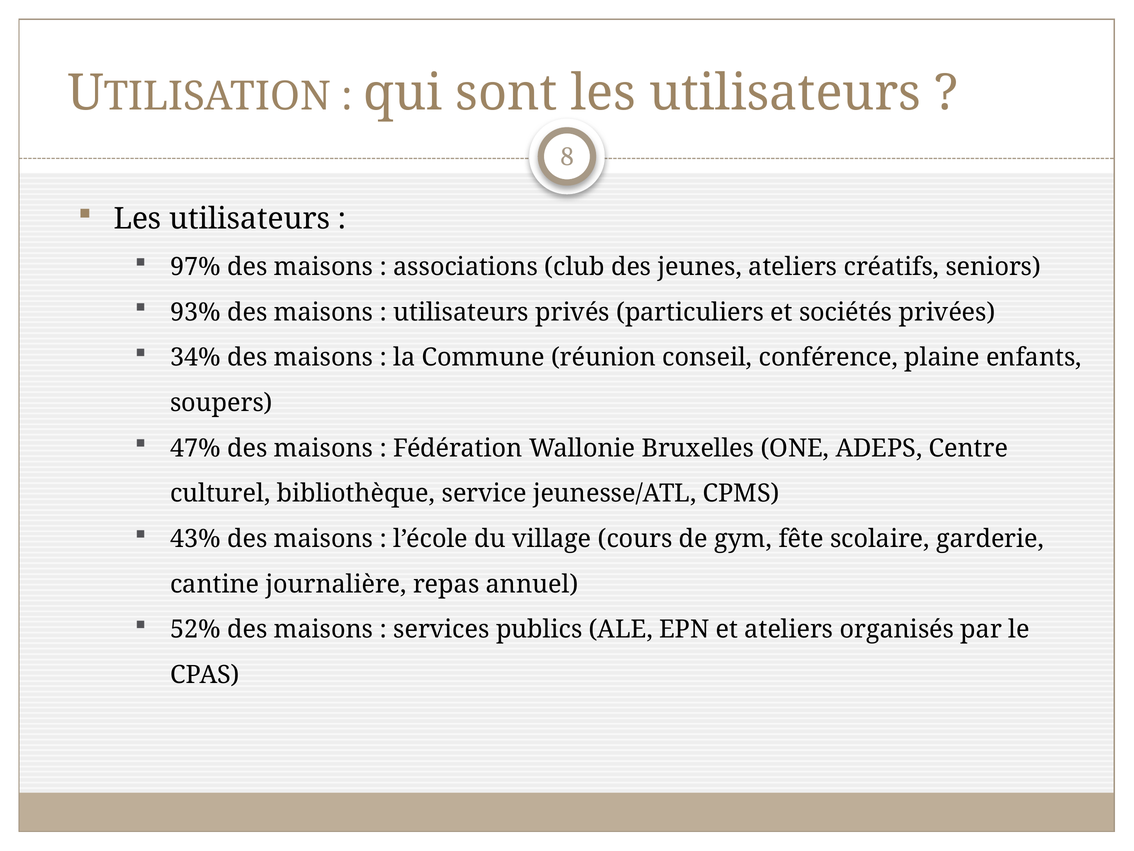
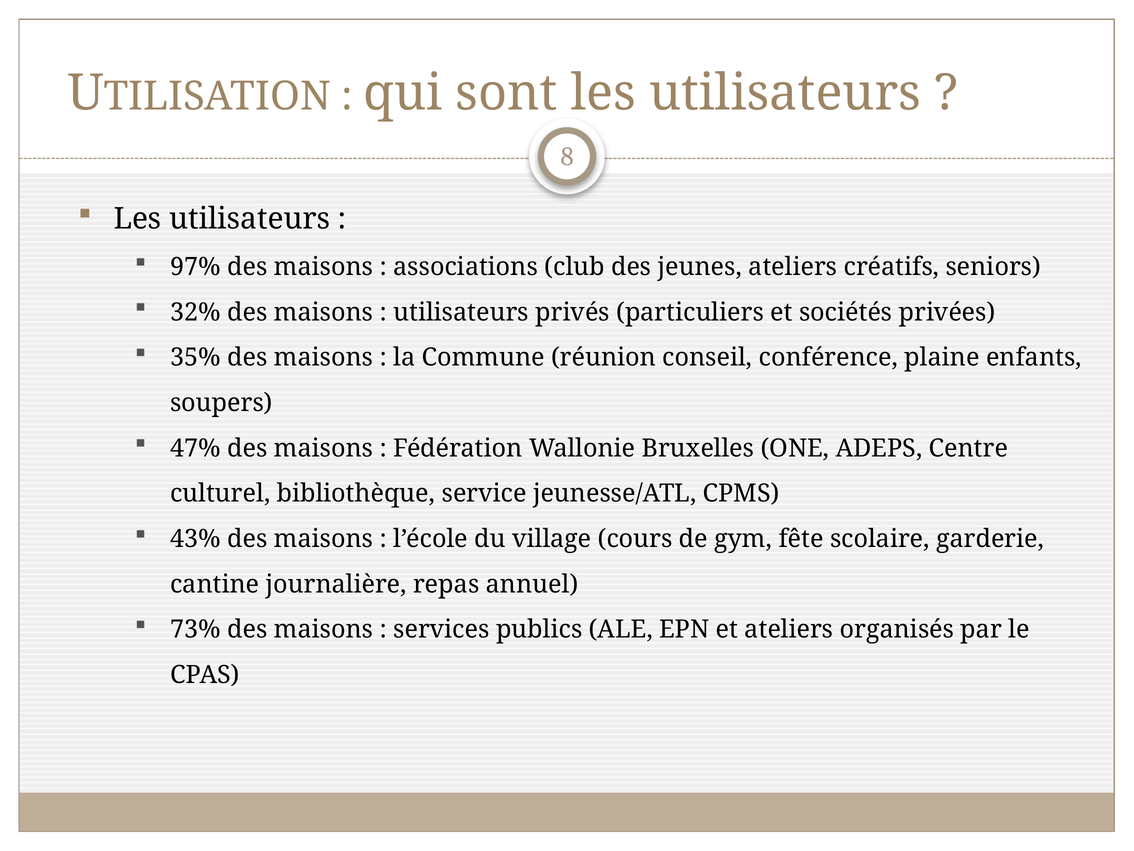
93%: 93% -> 32%
34%: 34% -> 35%
52%: 52% -> 73%
